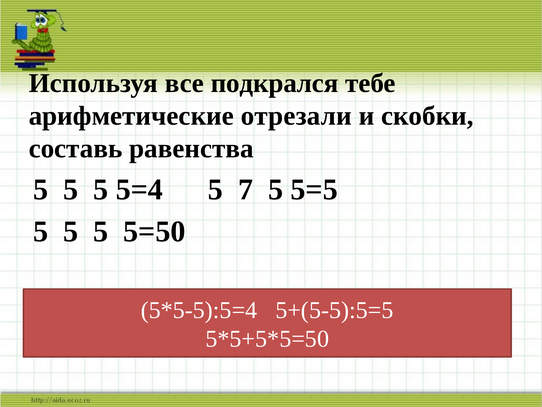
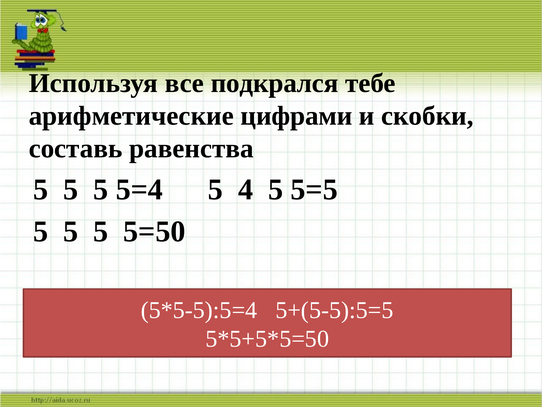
отрезали: отрезали -> цифрами
7: 7 -> 4
